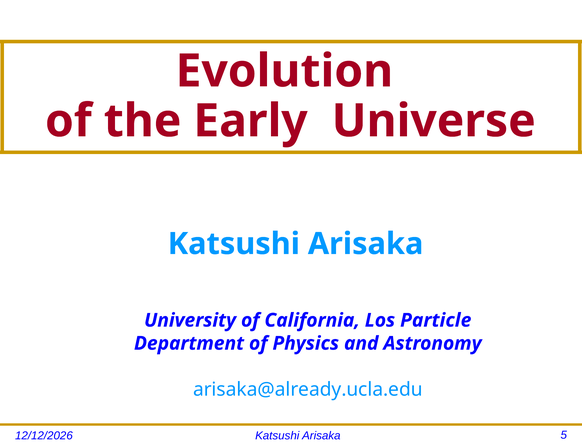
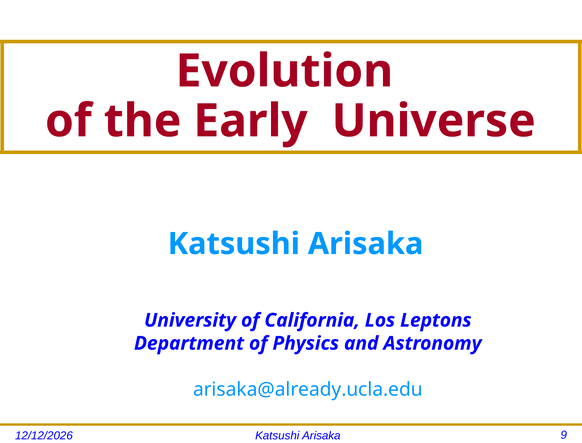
Particle: Particle -> Leptons
5: 5 -> 9
